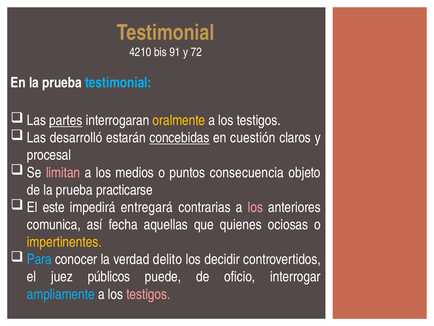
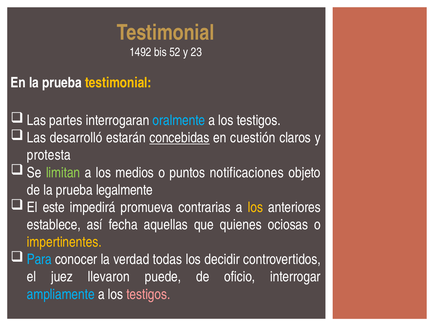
4210: 4210 -> 1492
91: 91 -> 52
72: 72 -> 23
testimonial at (118, 83) colour: light blue -> yellow
partes underline: present -> none
oralmente colour: yellow -> light blue
procesal: procesal -> protesta
limitan colour: pink -> light green
consecuencia: consecuencia -> notificaciones
practicarse: practicarse -> legalmente
entregará: entregará -> promueva
los at (255, 207) colour: pink -> yellow
comunica: comunica -> establece
delito: delito -> todas
públicos: públicos -> llevaron
